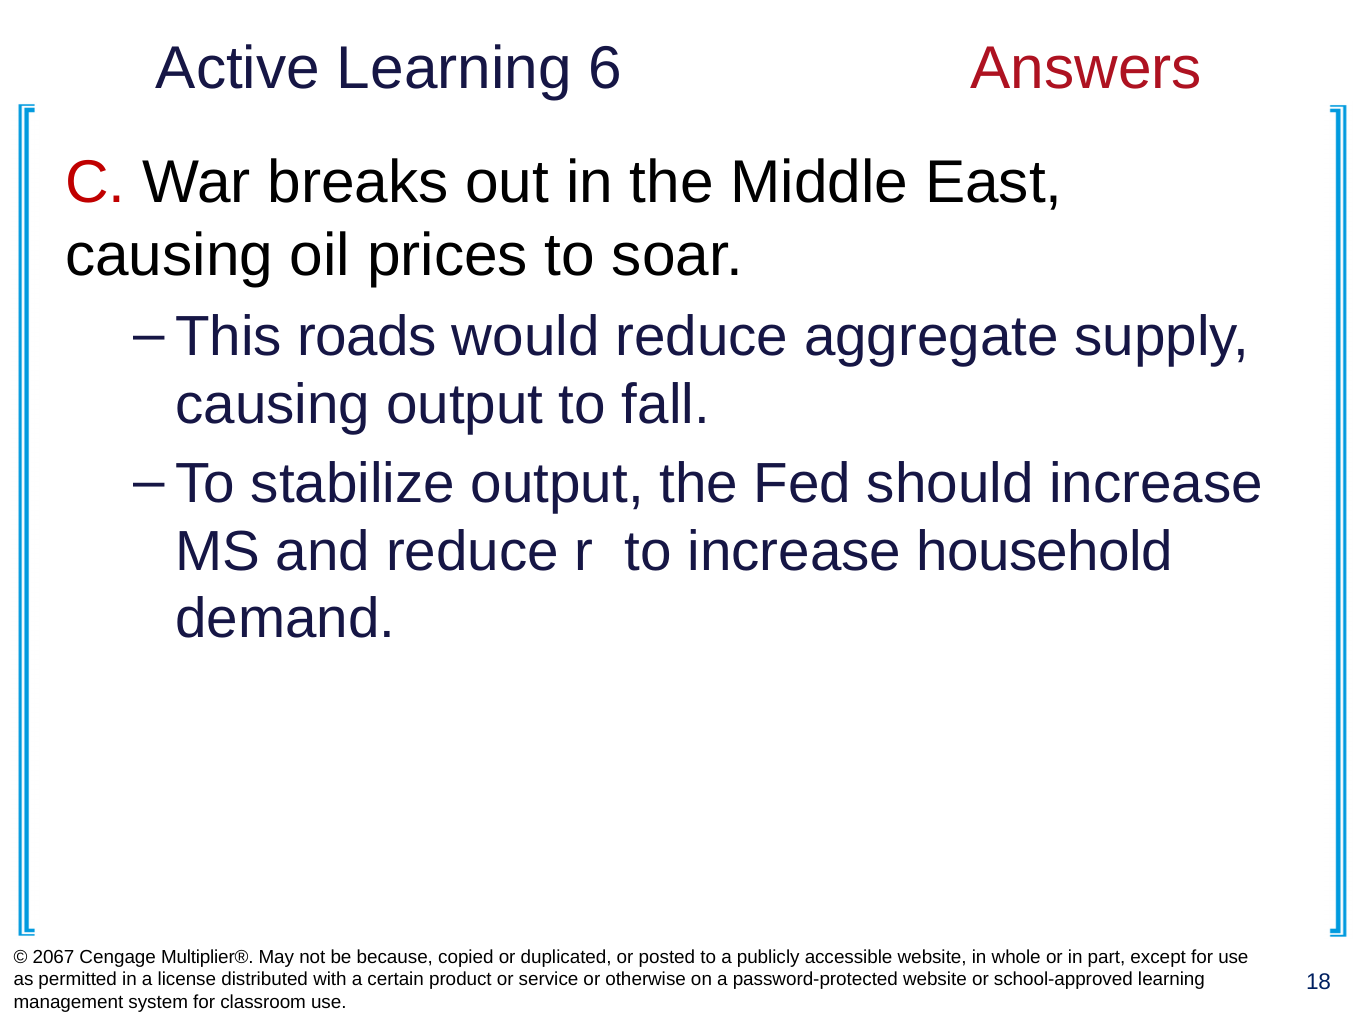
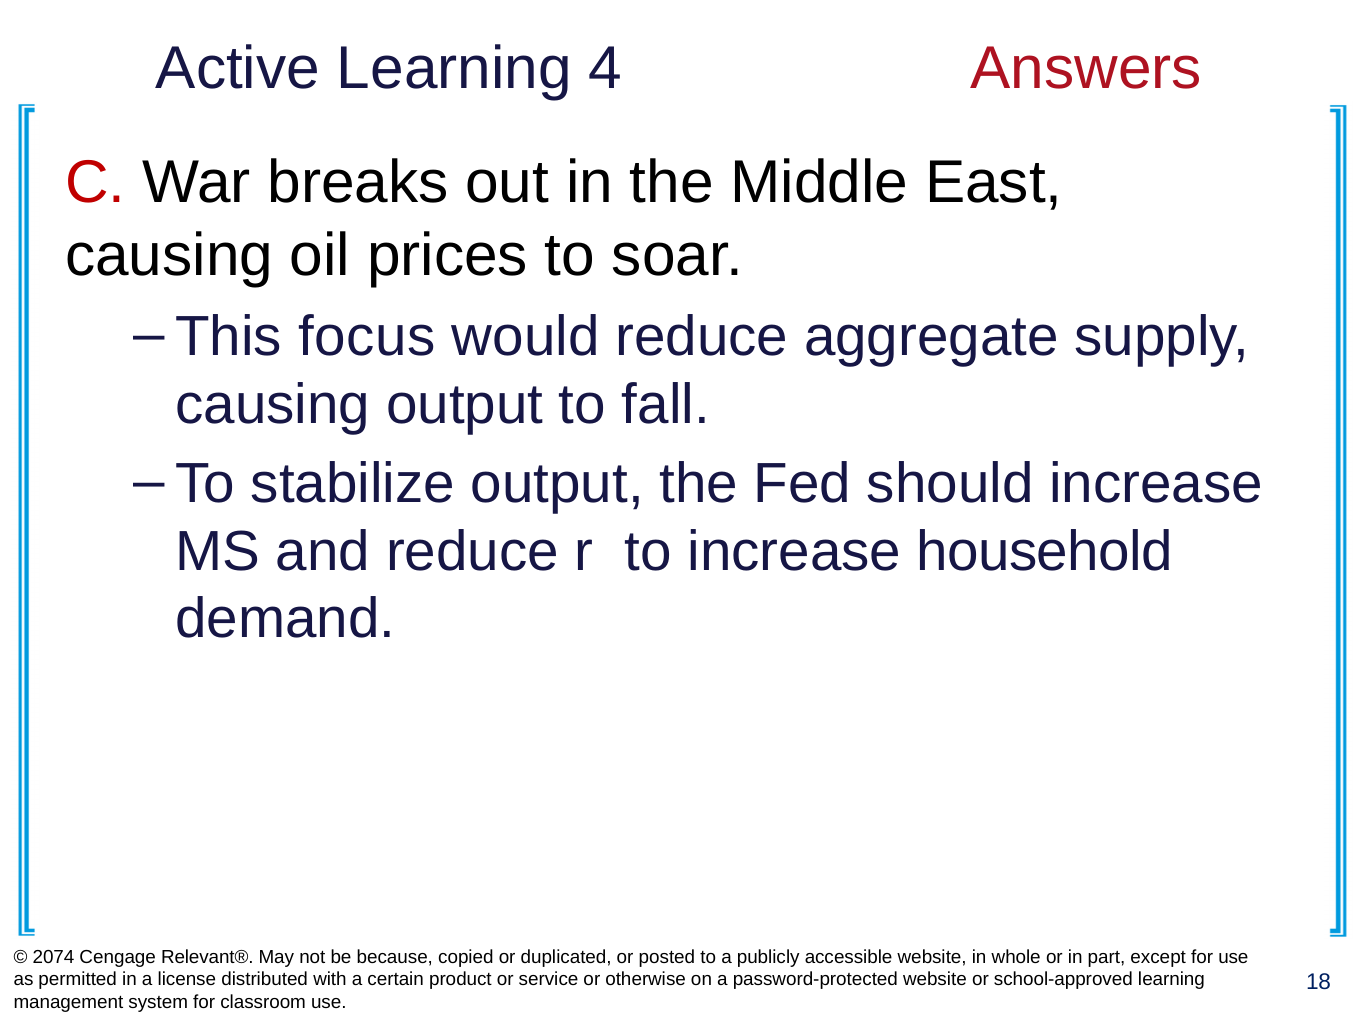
6: 6 -> 4
roads: roads -> focus
2067: 2067 -> 2074
Multiplier®: Multiplier® -> Relevant®
